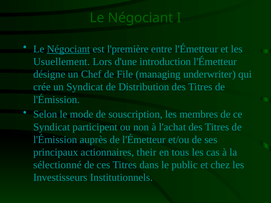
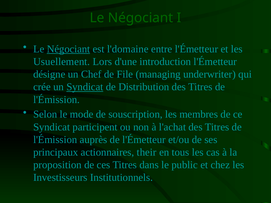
l'première: l'première -> l'domaine
Syndicat at (85, 87) underline: none -> present
sélectionné: sélectionné -> proposition
